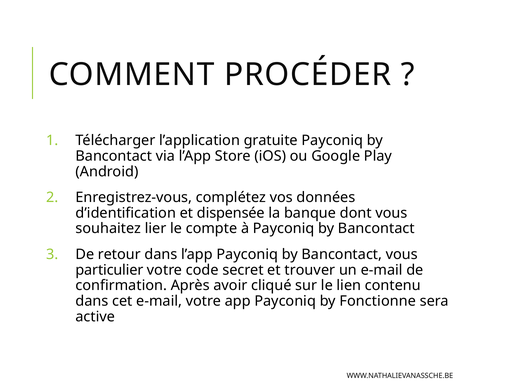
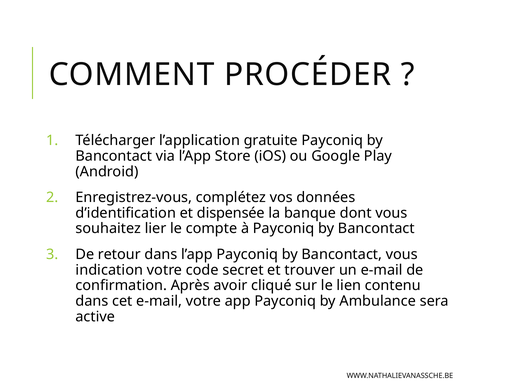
particulier: particulier -> indication
Fonctionne: Fonctionne -> Ambulance
